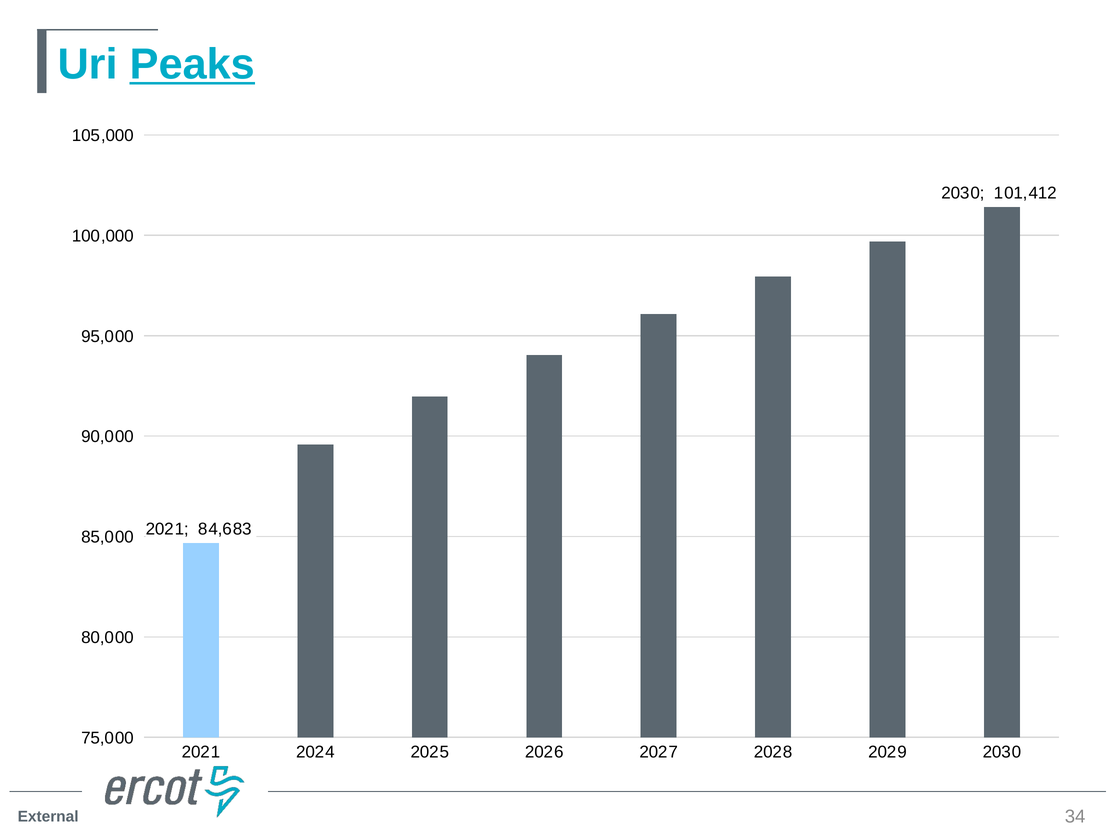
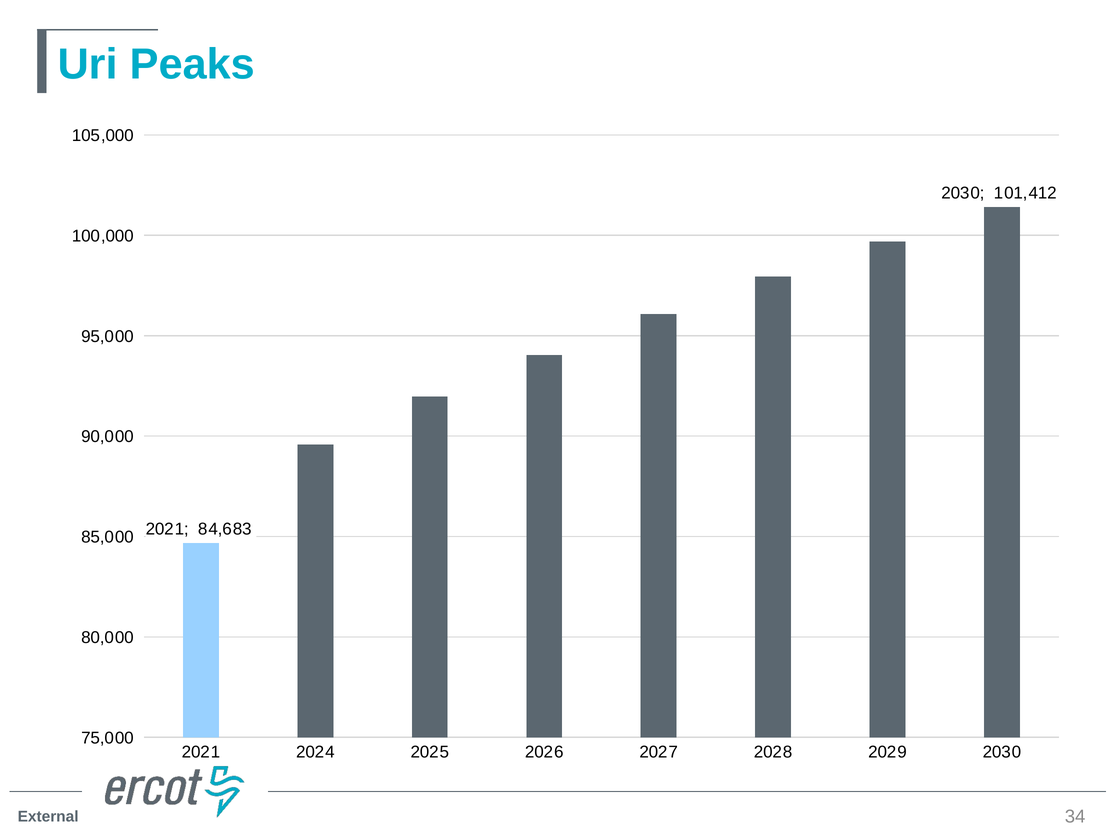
Peaks underline: present -> none
